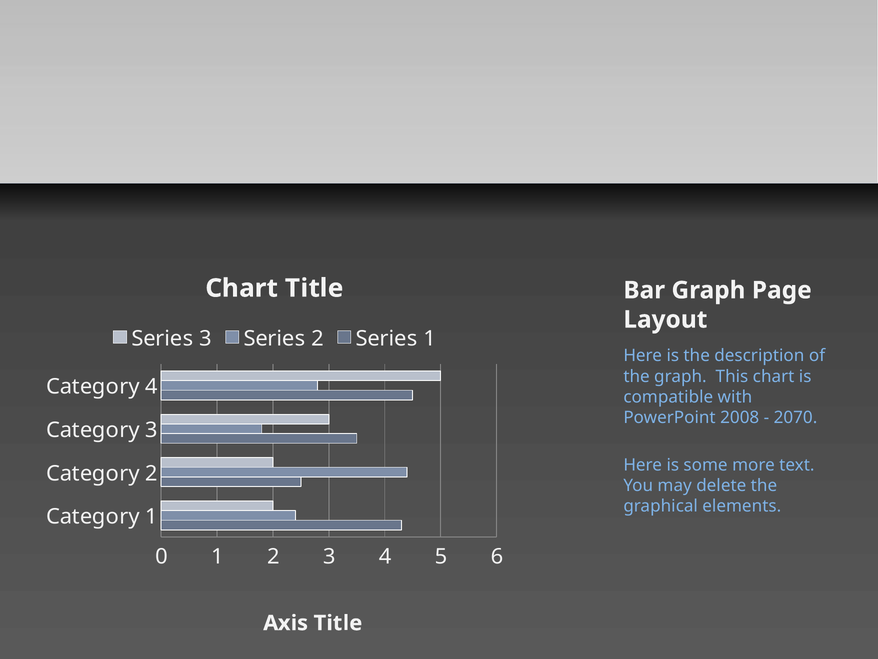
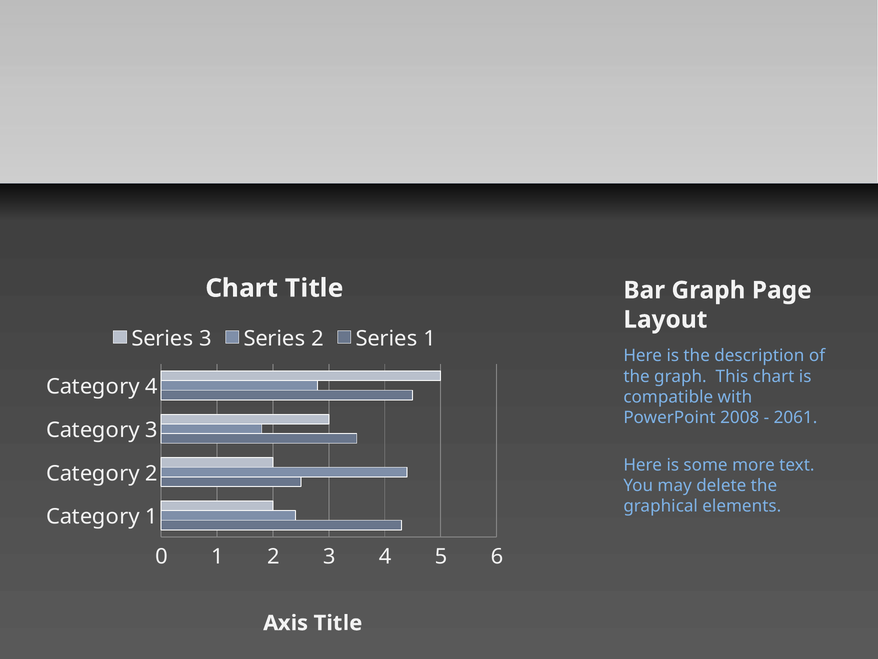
2070: 2070 -> 2061
